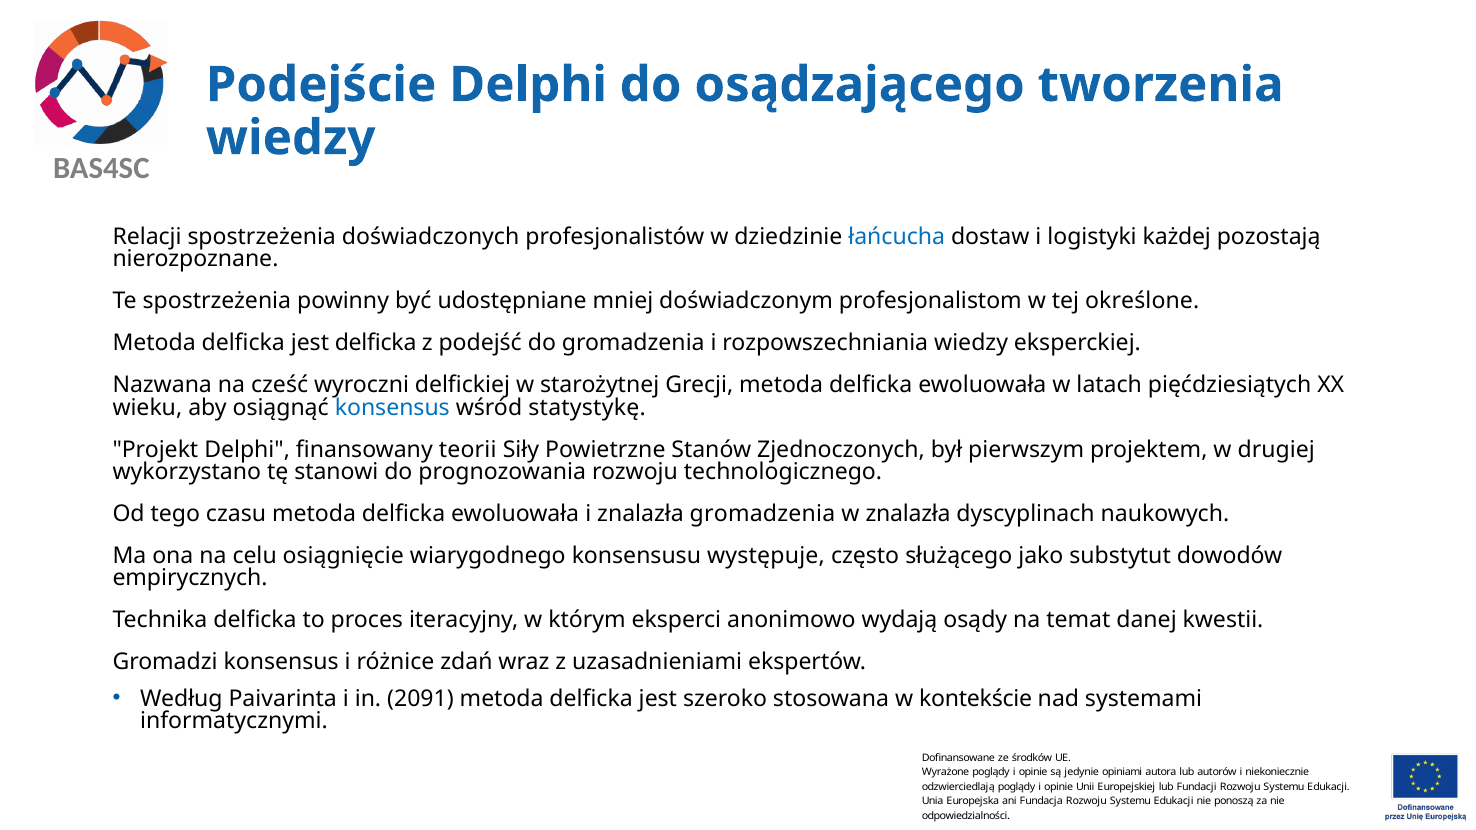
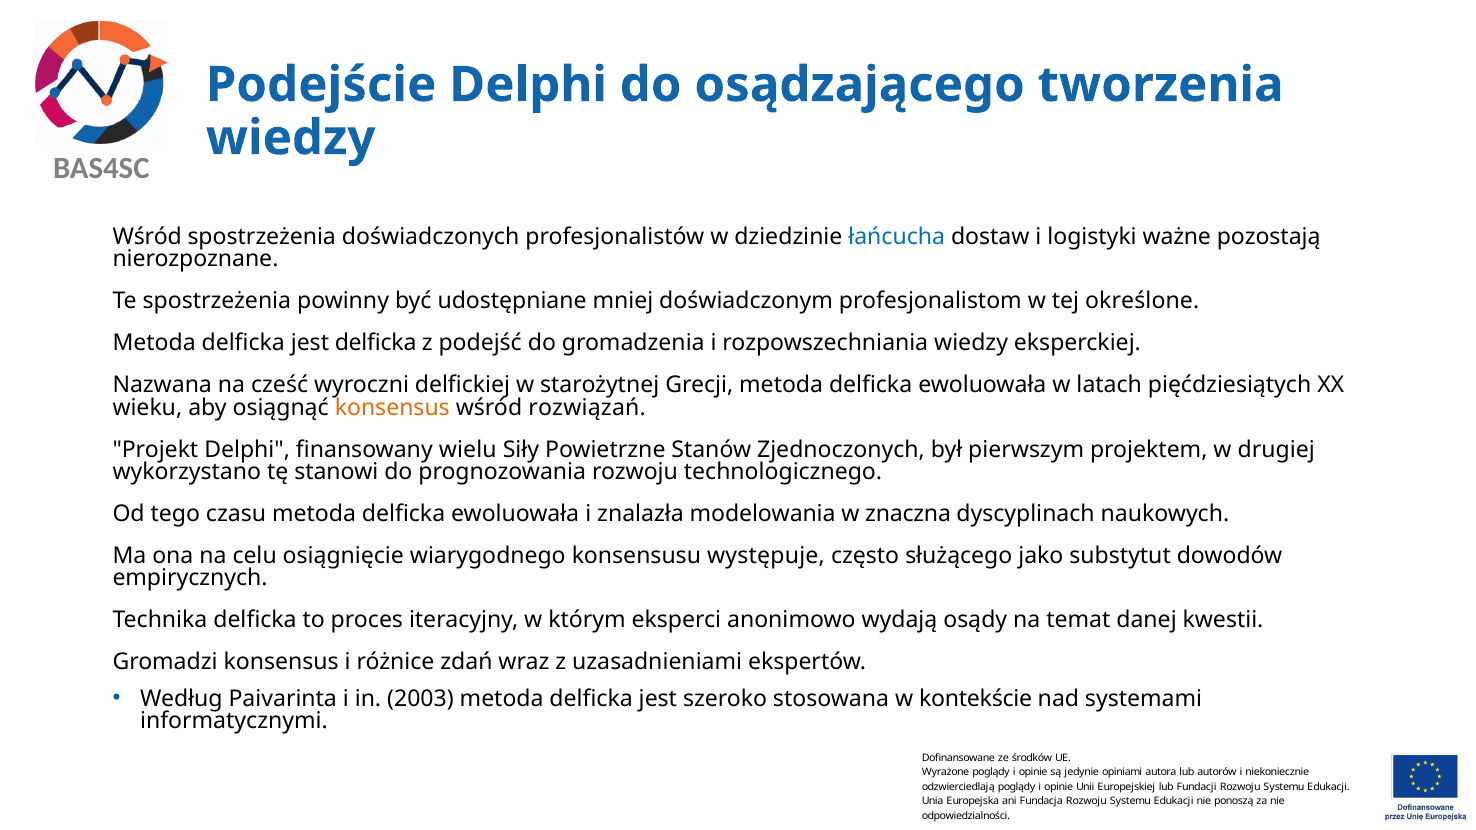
Relacji at (147, 237): Relacji -> Wśród
każdej: każdej -> ważne
konsensus at (392, 408) colour: blue -> orange
statystykę: statystykę -> rozwiązań
teorii: teorii -> wielu
znalazła gromadzenia: gromadzenia -> modelowania
w znalazła: znalazła -> znaczna
2091: 2091 -> 2003
